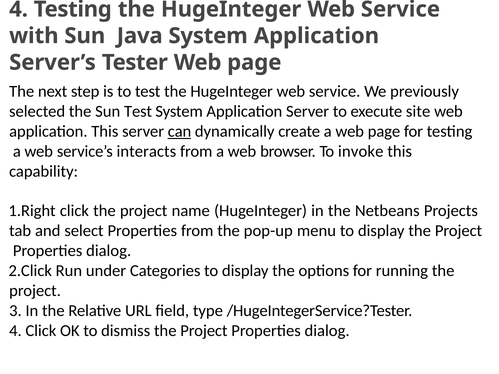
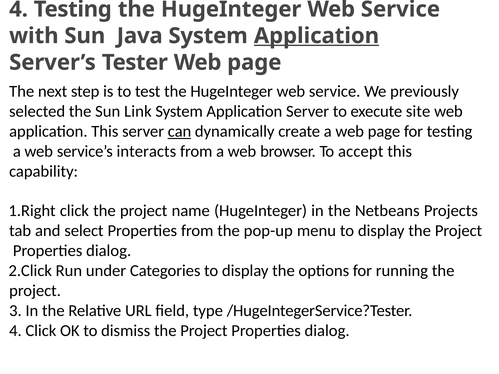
Application at (316, 36) underline: none -> present
Sun Test: Test -> Link
invoke: invoke -> accept
